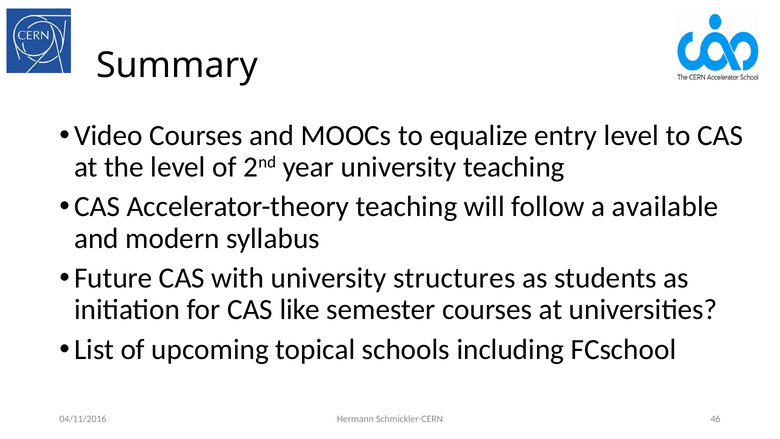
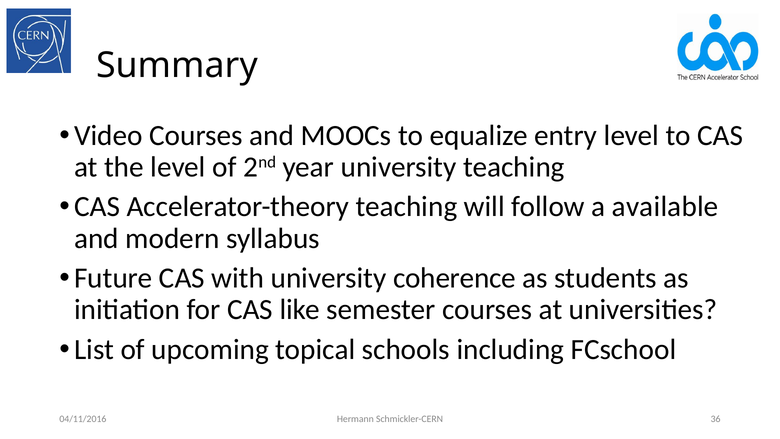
structures: structures -> coherence
46: 46 -> 36
